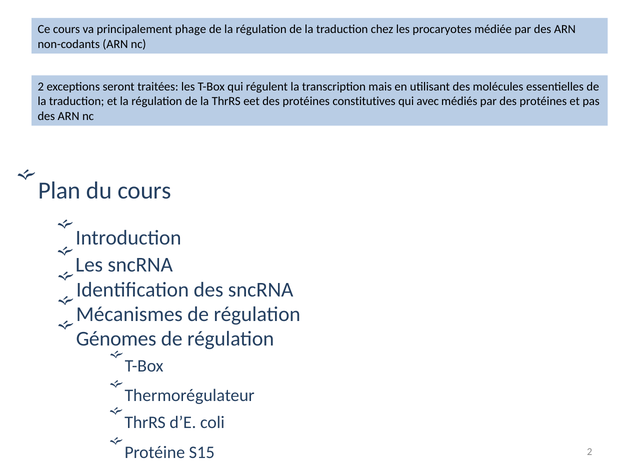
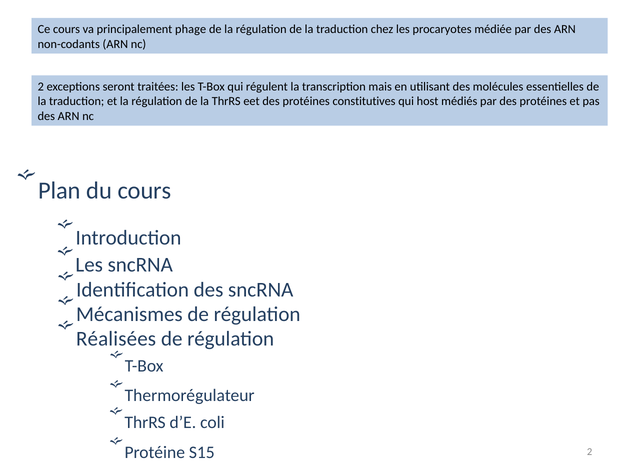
avec: avec -> host
Génomes: Génomes -> Réalisées
